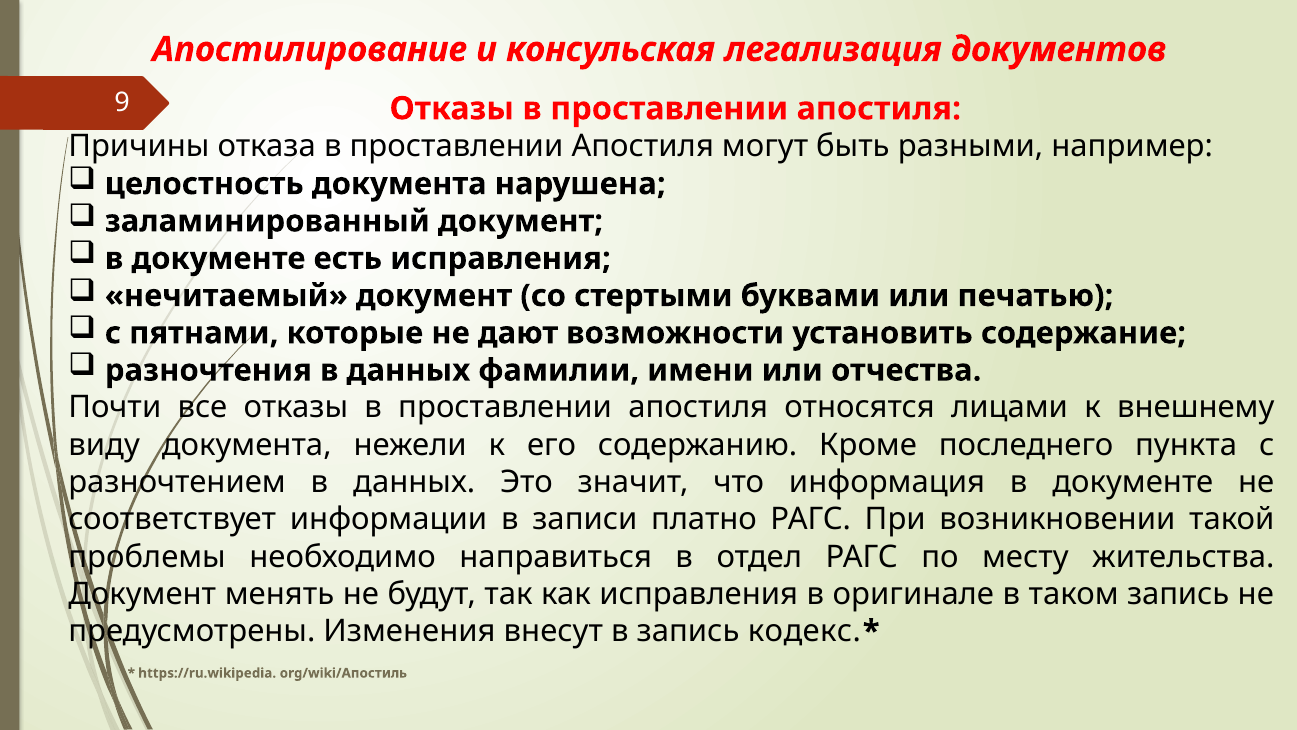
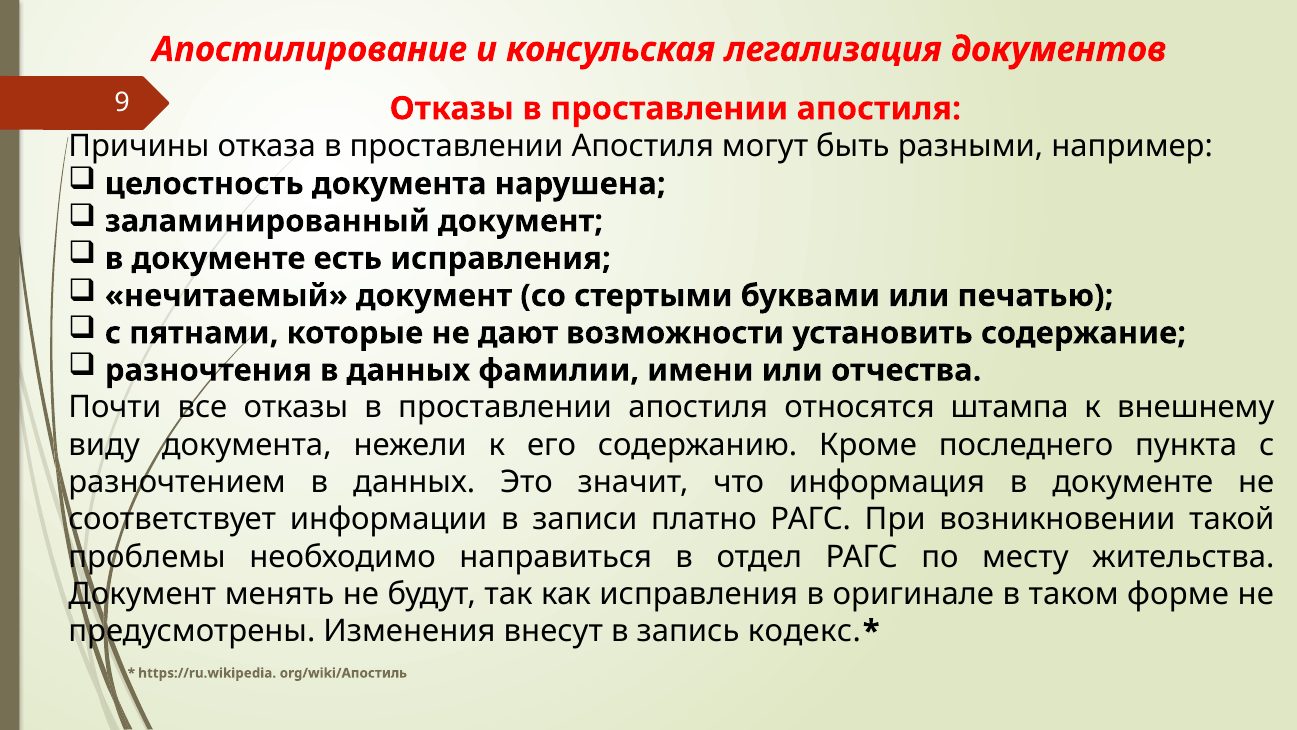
лицами: лицами -> штампа
таком запись: запись -> форме
